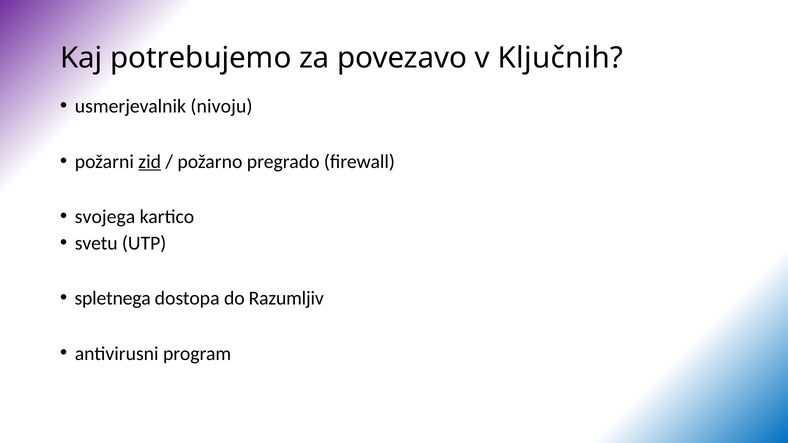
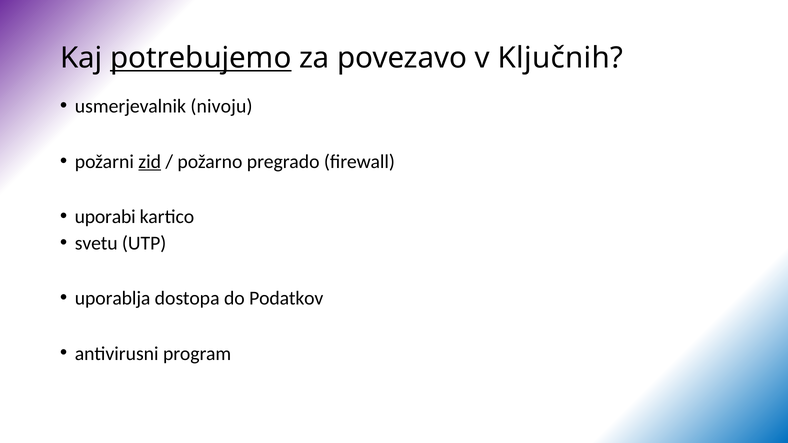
potrebujemo underline: none -> present
svojega: svojega -> uporabi
spletnega: spletnega -> uporablja
Razumljiv: Razumljiv -> Podatkov
